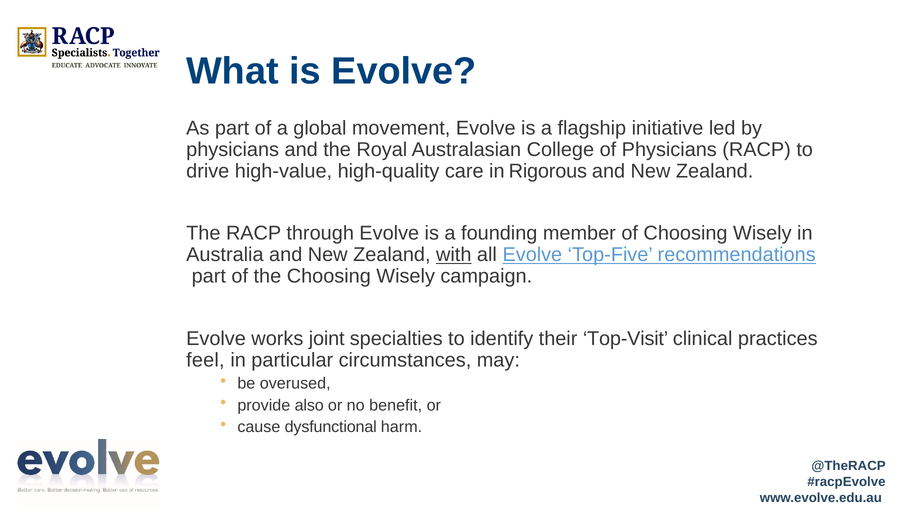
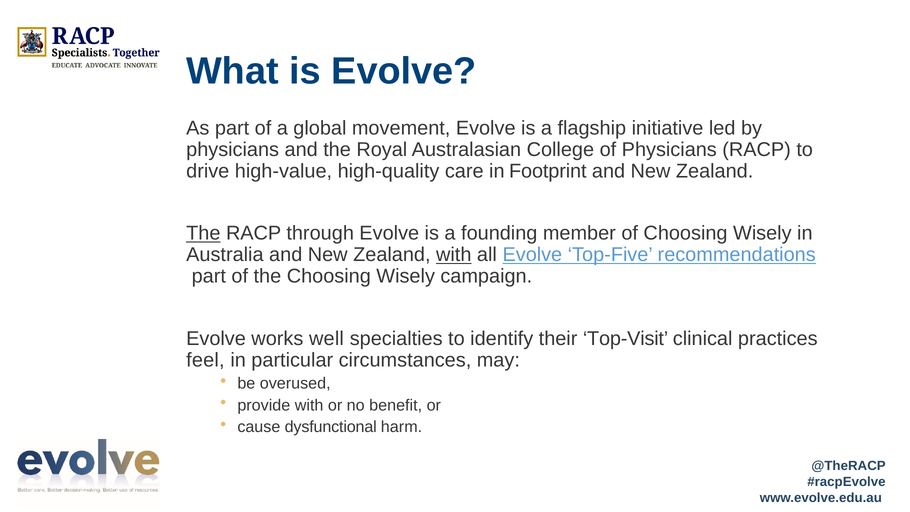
Rigorous: Rigorous -> Footprint
The at (203, 233) underline: none -> present
joint: joint -> well
provide also: also -> with
